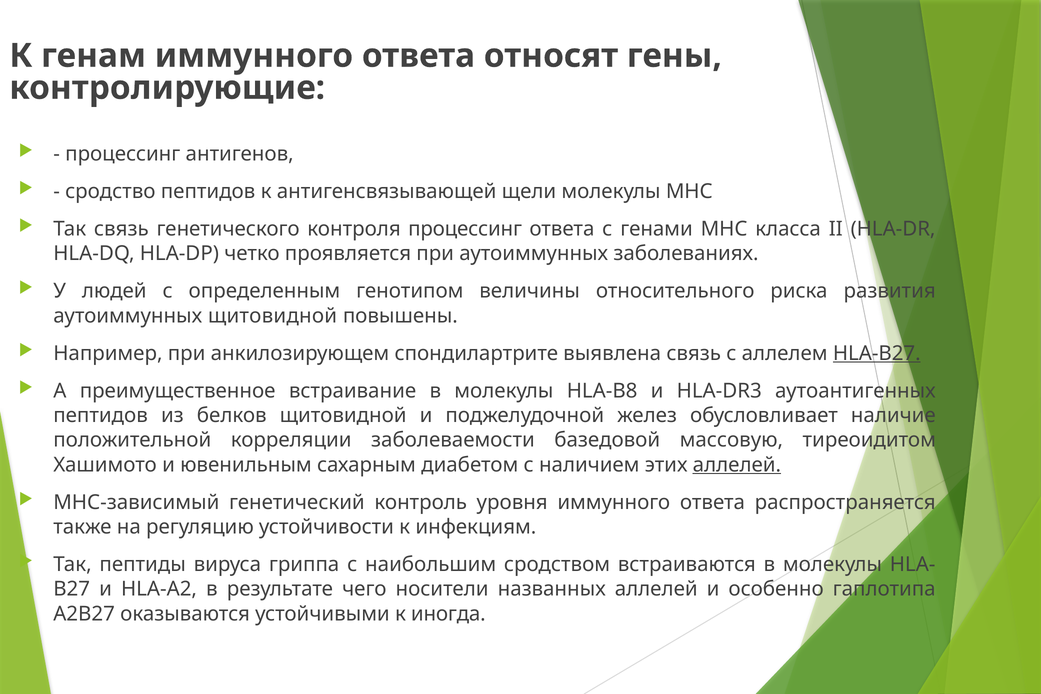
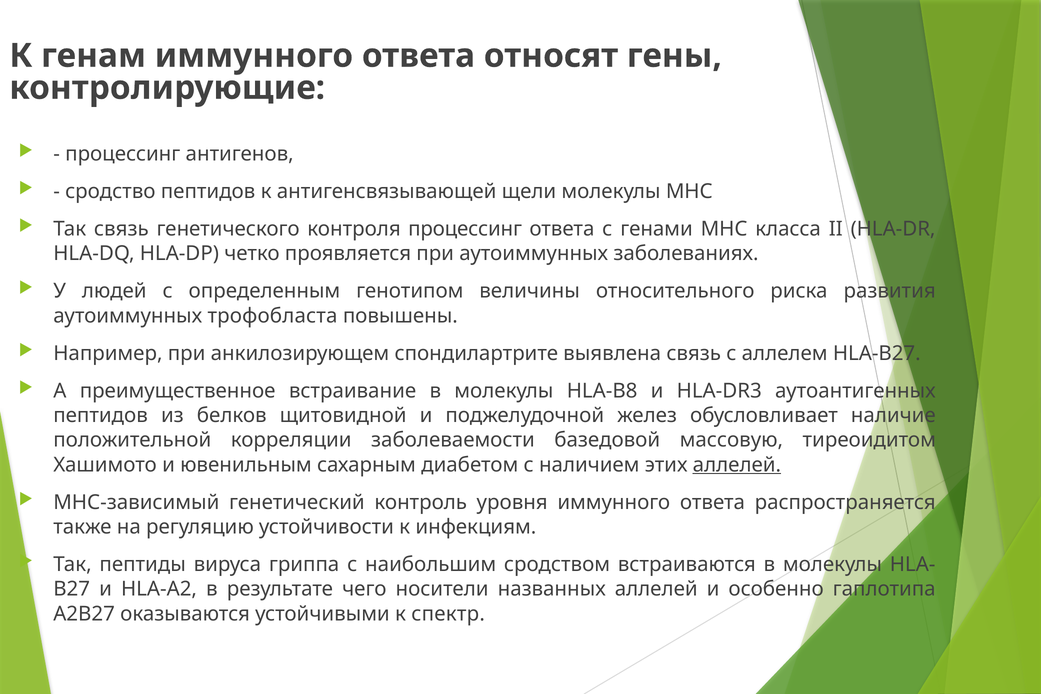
аутоиммунных щитовидной: щитовидной -> трофобласта
HLA-В27 underline: present -> none
иногда: иногда -> спектр
